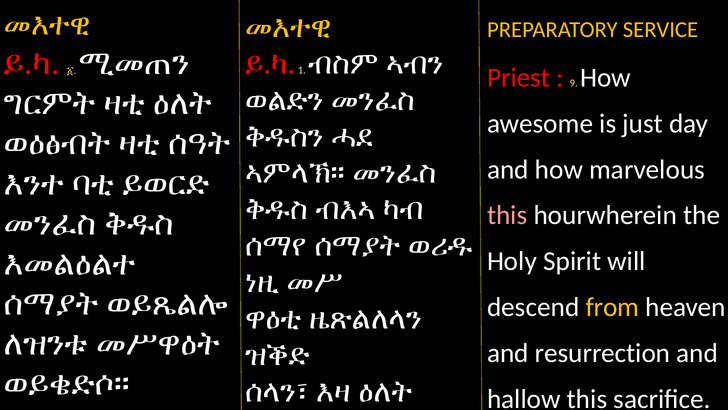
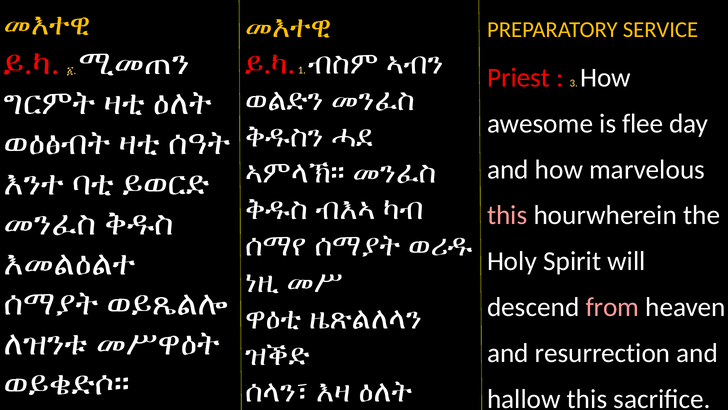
9: 9 -> 3
just: just -> flee
from colour: yellow -> pink
